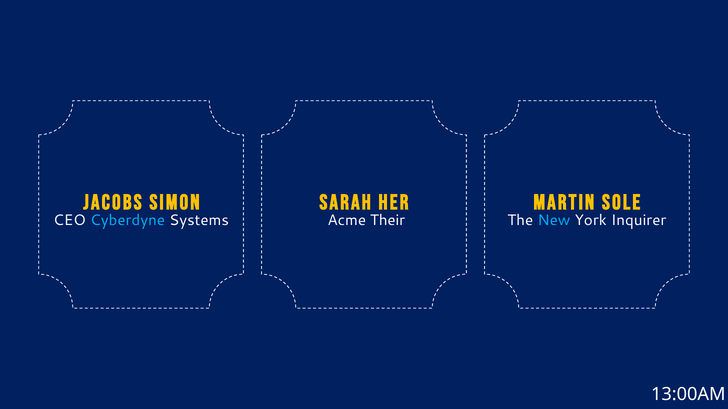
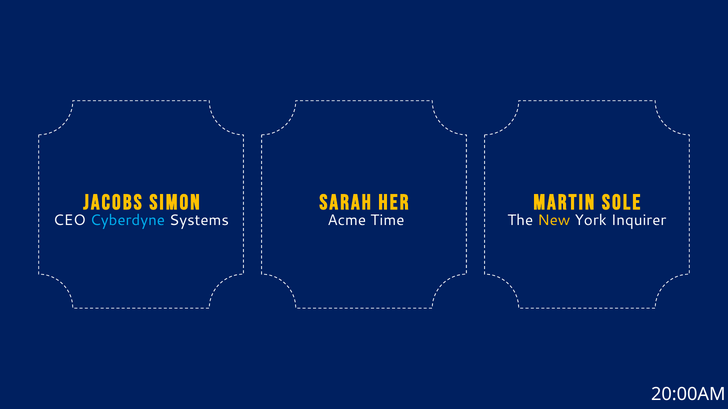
Their: Their -> Time
New colour: light blue -> yellow
13:00AM: 13:00AM -> 20:00AM
